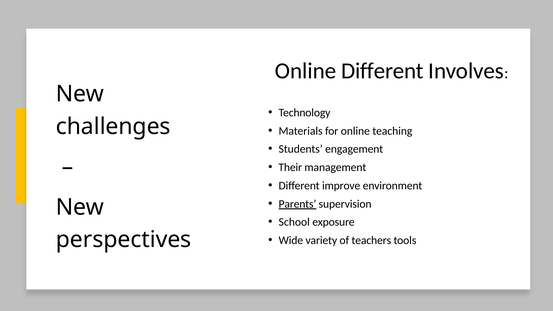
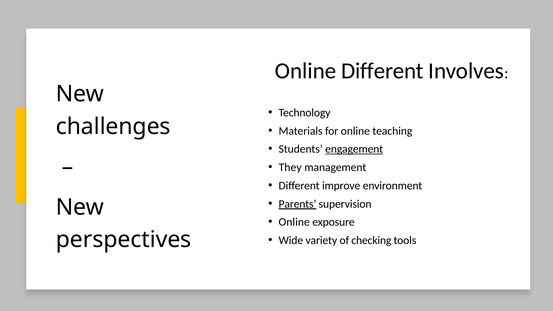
engagement underline: none -> present
Their: Their -> They
School at (294, 222): School -> Online
teachers: teachers -> checking
